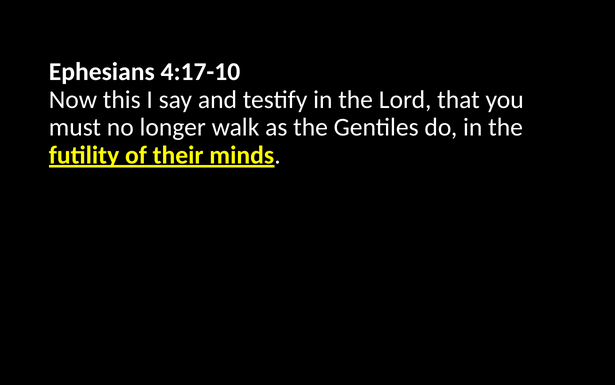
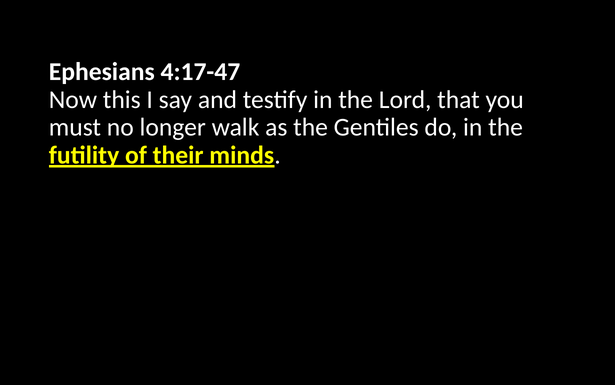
4:17-10: 4:17-10 -> 4:17-47
